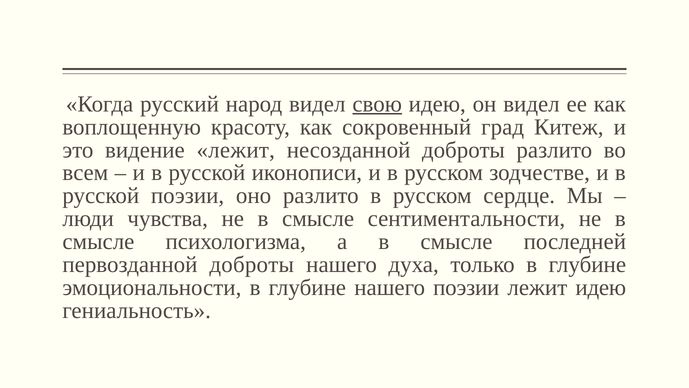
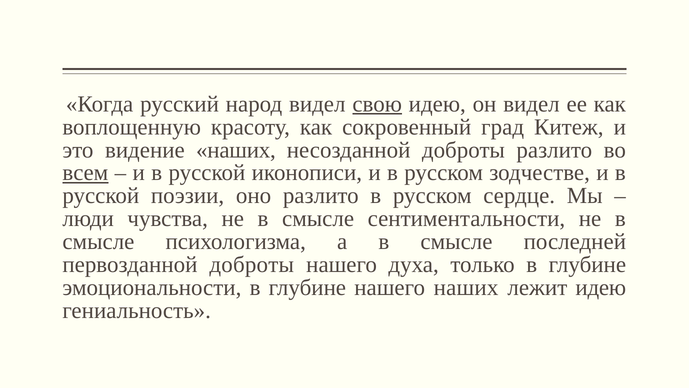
видение лежит: лежит -> наших
всем underline: none -> present
нашего поэзии: поэзии -> наших
